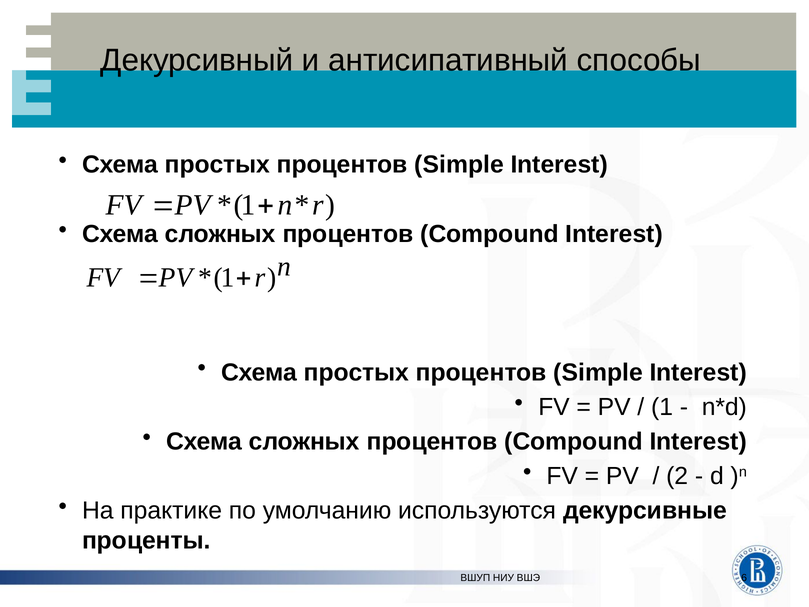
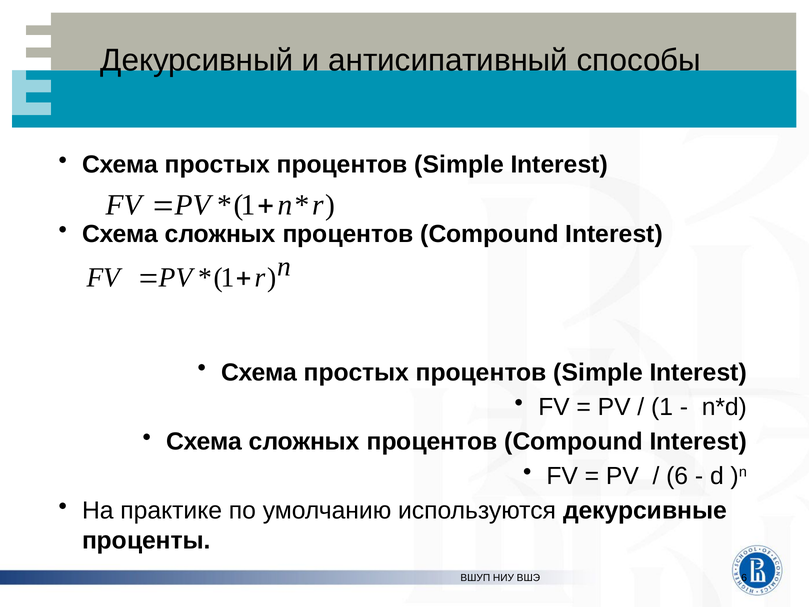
2 at (677, 476): 2 -> 6
